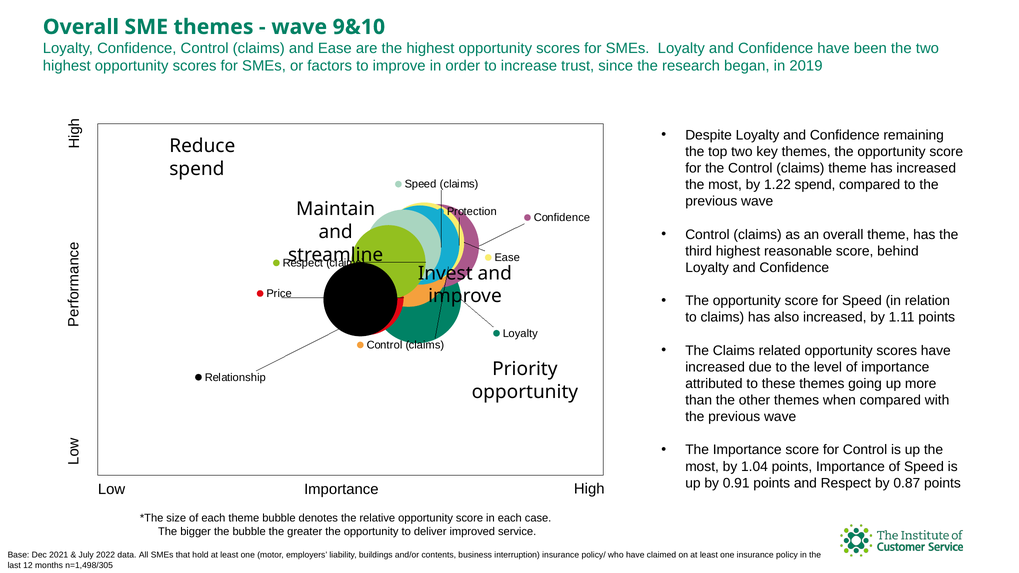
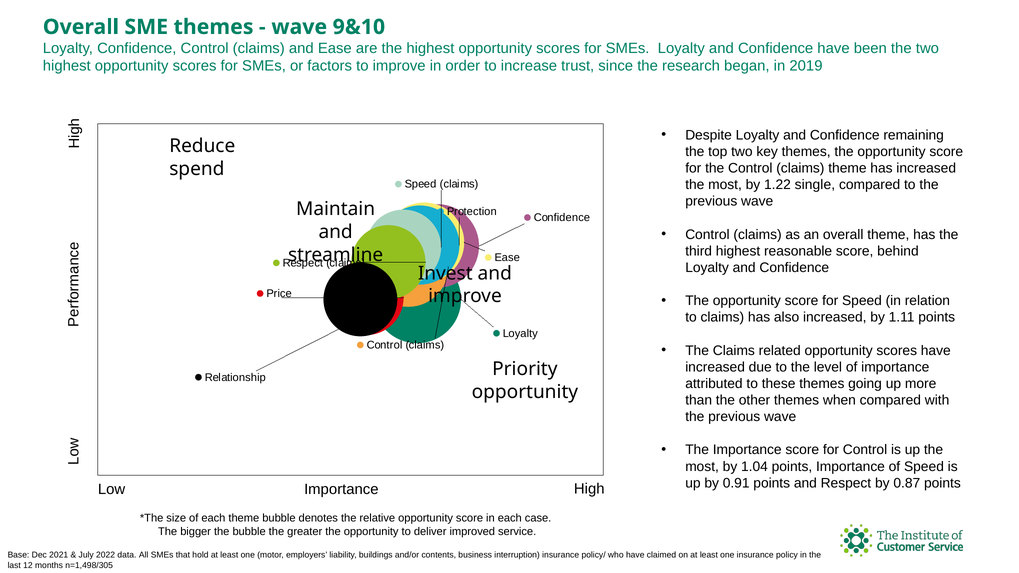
1.22 spend: spend -> single
